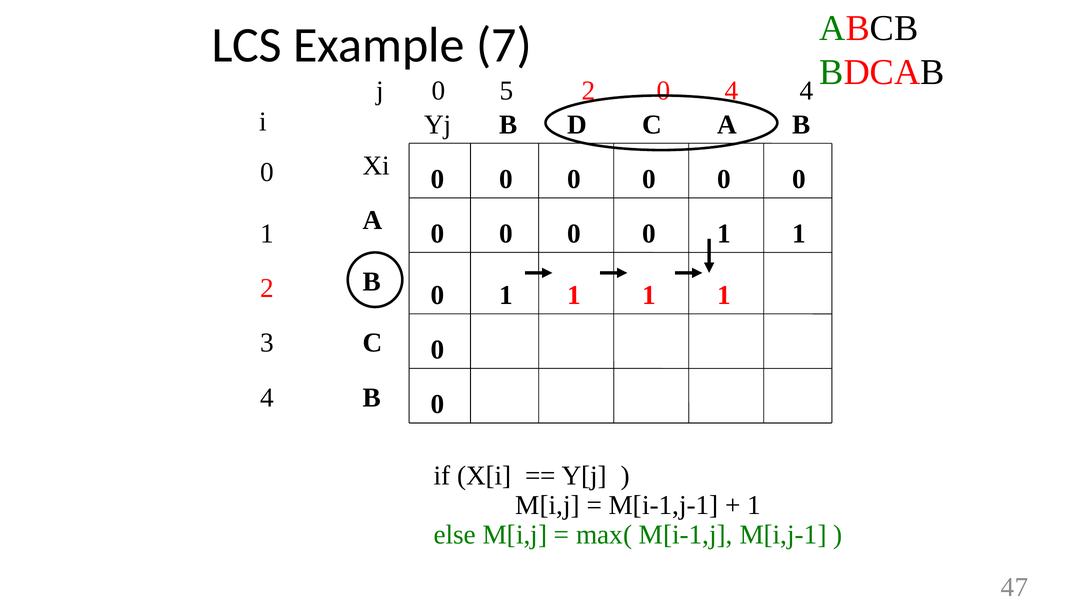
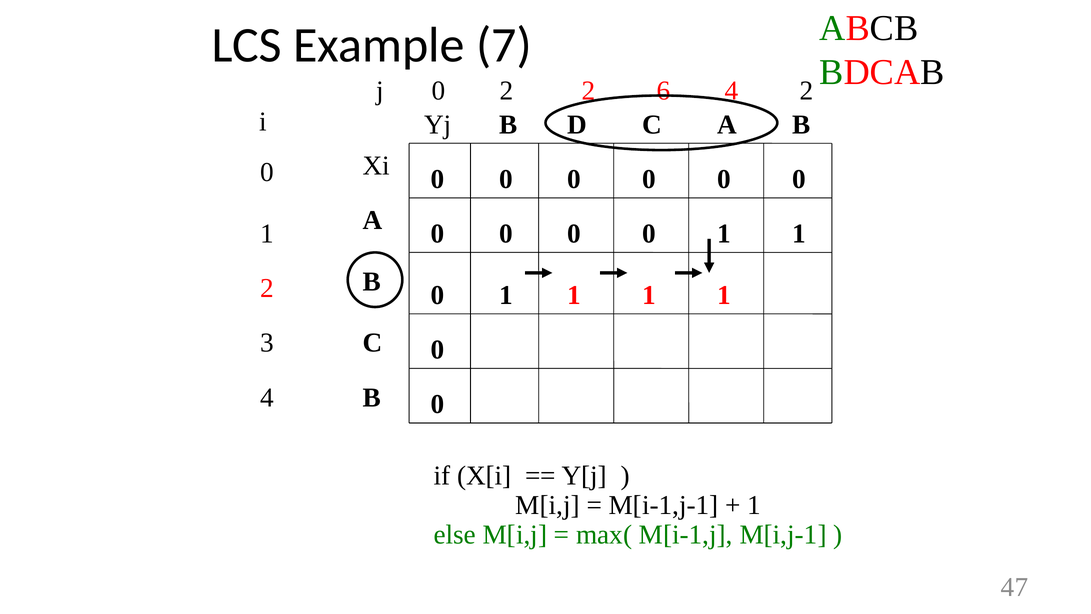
0 5: 5 -> 2
2 0: 0 -> 6
4 4: 4 -> 2
